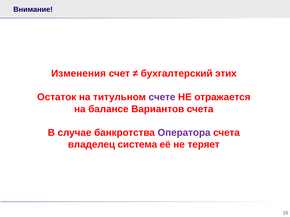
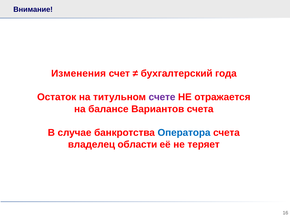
этих: этих -> года
Оператора colour: purple -> blue
система: система -> области
